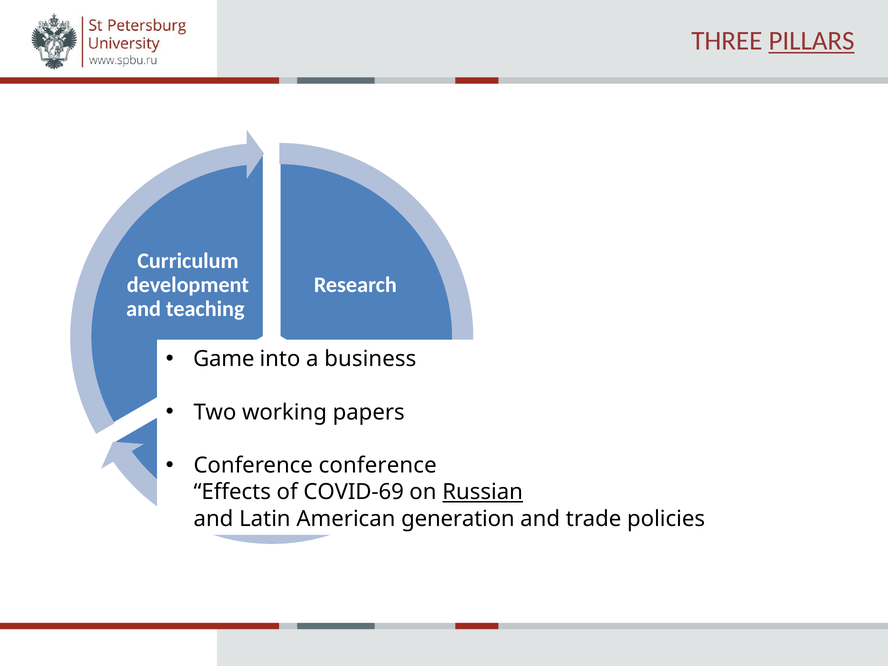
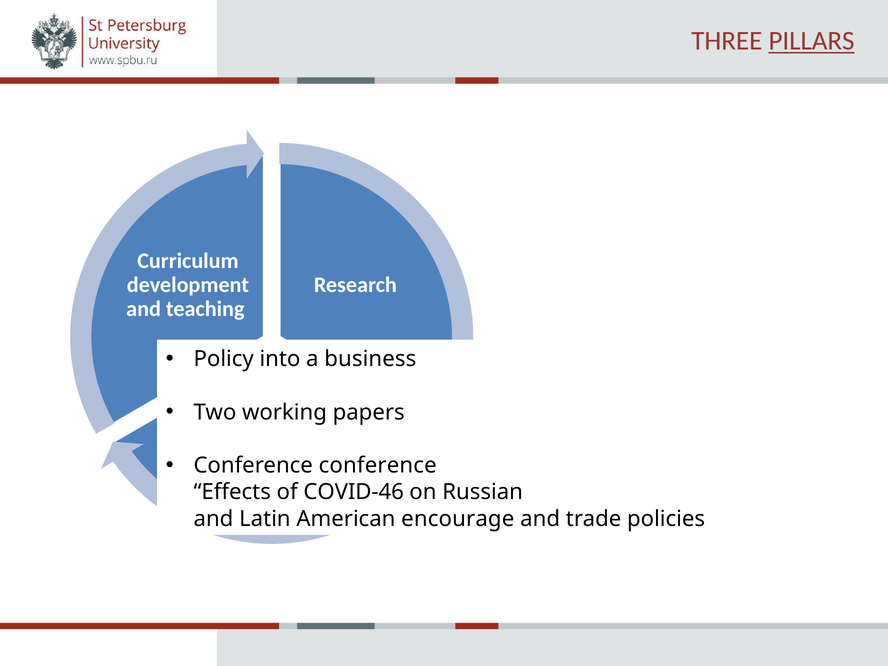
Game: Game -> Policy
COVID-69: COVID-69 -> COVID-46
Russian underline: present -> none
generation: generation -> encourage
